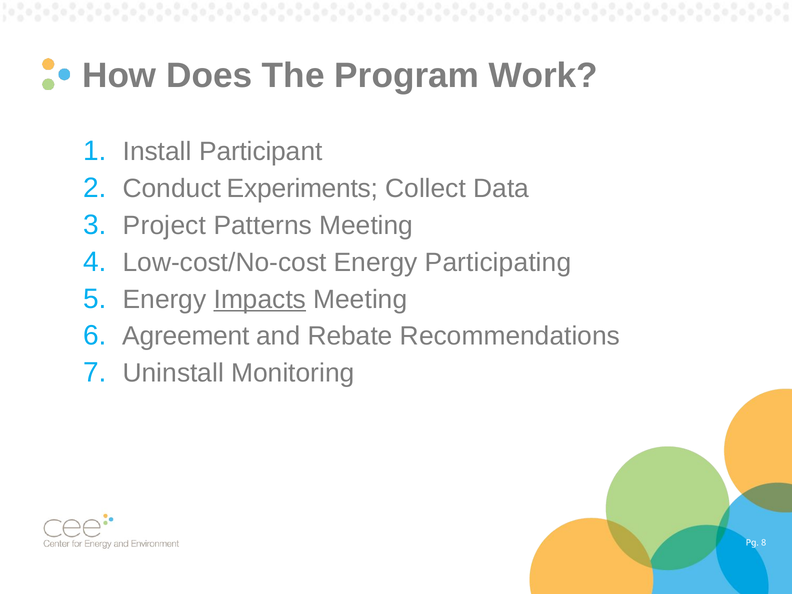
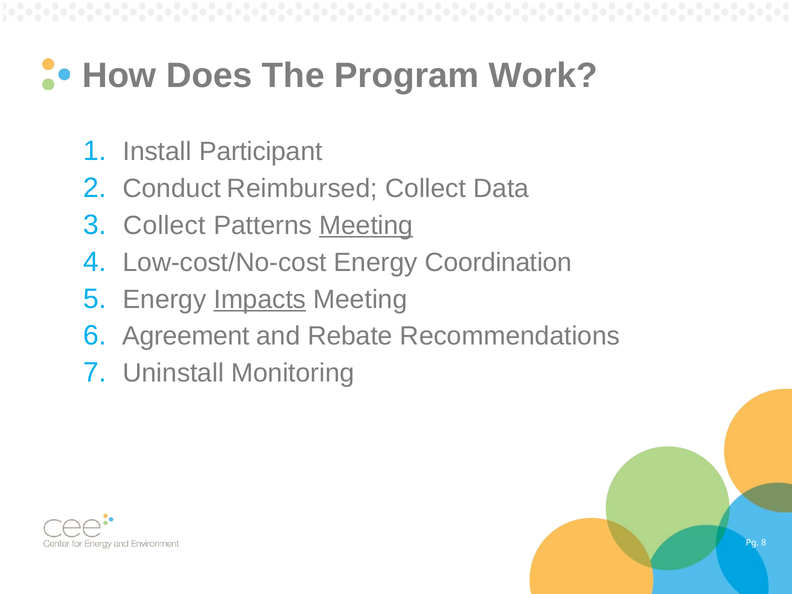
Experiments: Experiments -> Reimbursed
Project at (164, 225): Project -> Collect
Meeting at (366, 225) underline: none -> present
Participating: Participating -> Coordination
